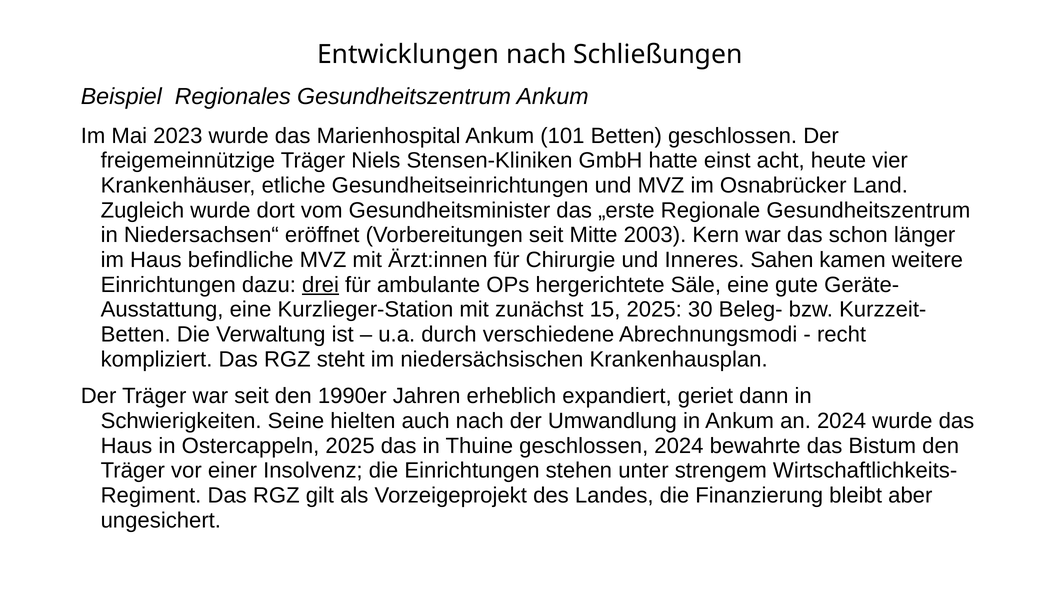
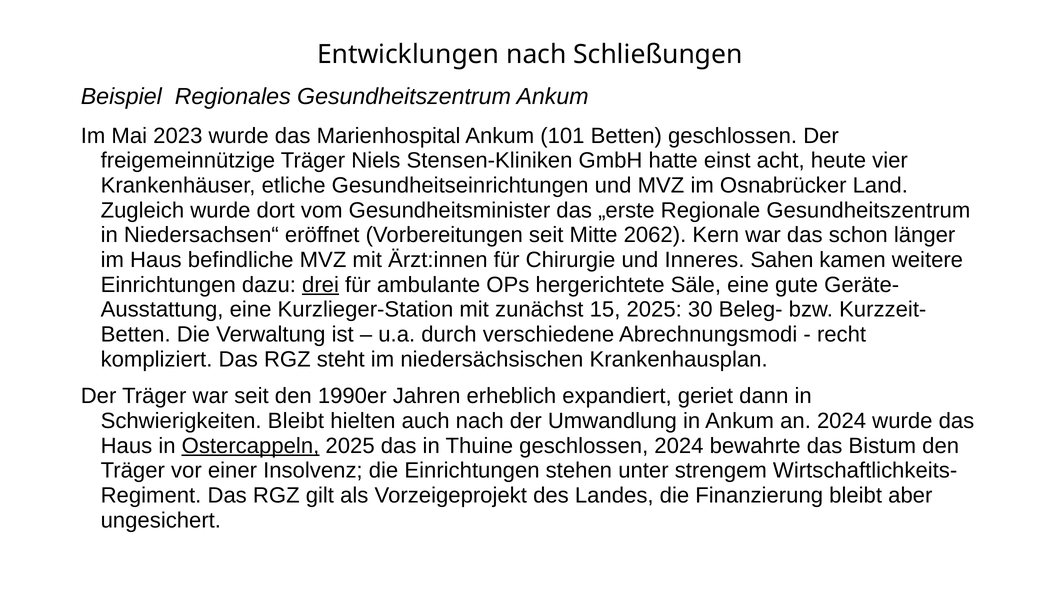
2003: 2003 -> 2062
Schwierigkeiten Seine: Seine -> Bleibt
Ostercappeln underline: none -> present
